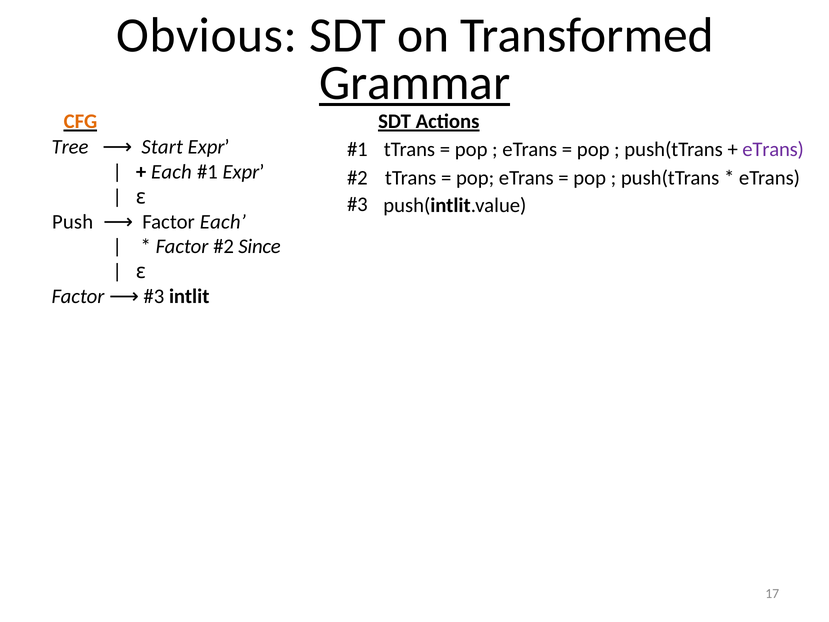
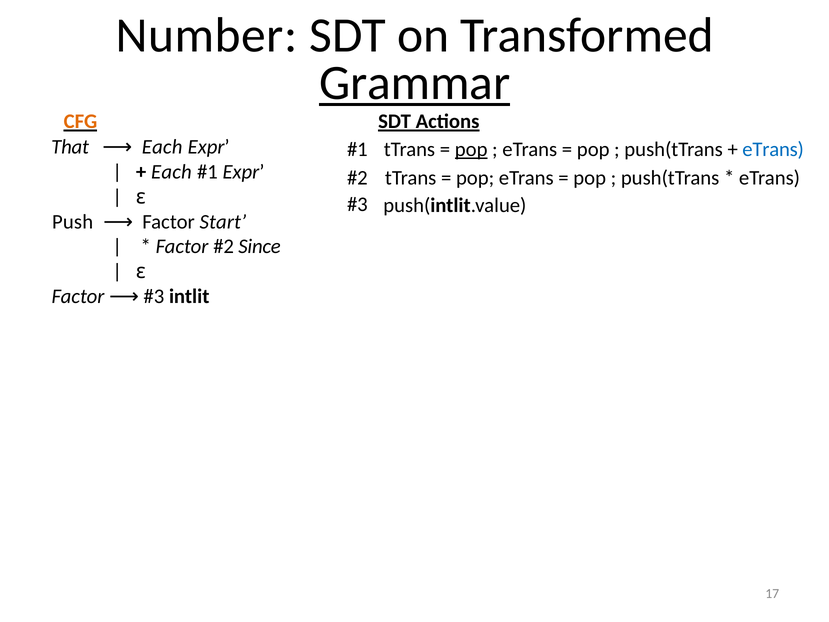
Obvious: Obvious -> Number
Tree: Tree -> That
Start at (162, 147): Start -> Each
pop at (471, 149) underline: none -> present
eTrans at (773, 149) colour: purple -> blue
Each at (223, 222): Each -> Start
